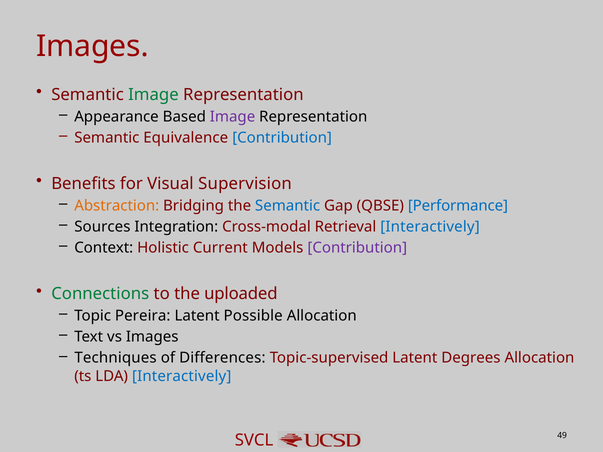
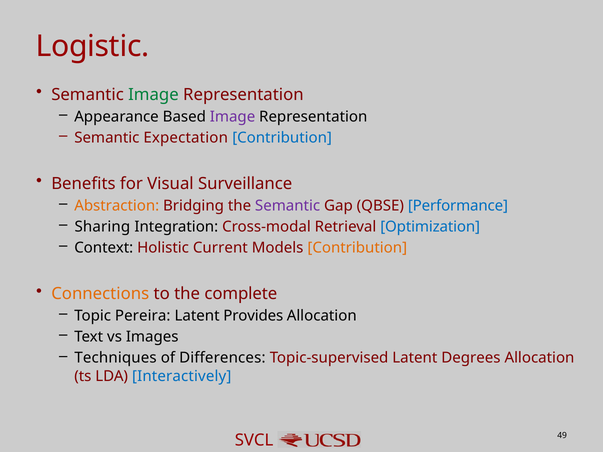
Images at (92, 46): Images -> Logistic
Equivalence: Equivalence -> Expectation
Supervision: Supervision -> Surveillance
Semantic at (288, 206) colour: blue -> purple
Sources: Sources -> Sharing
Retrieval Interactively: Interactively -> Optimization
Contribution at (357, 248) colour: purple -> orange
Connections colour: green -> orange
uploaded: uploaded -> complete
Possible: Possible -> Provides
